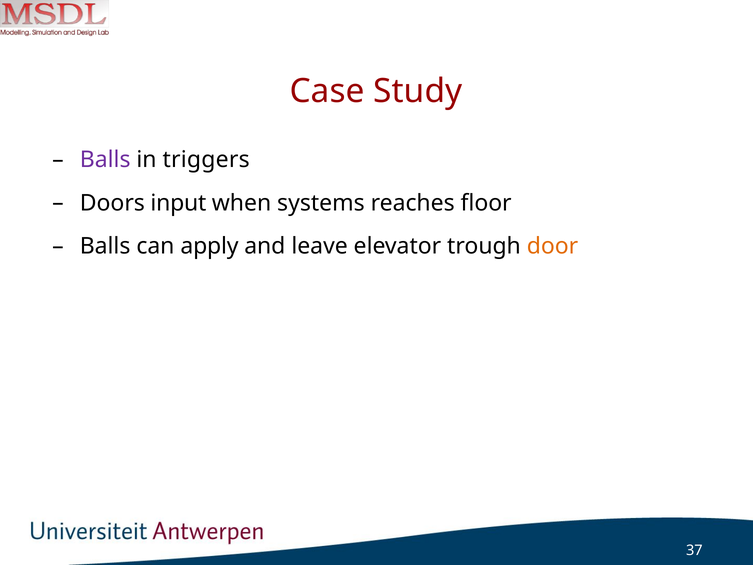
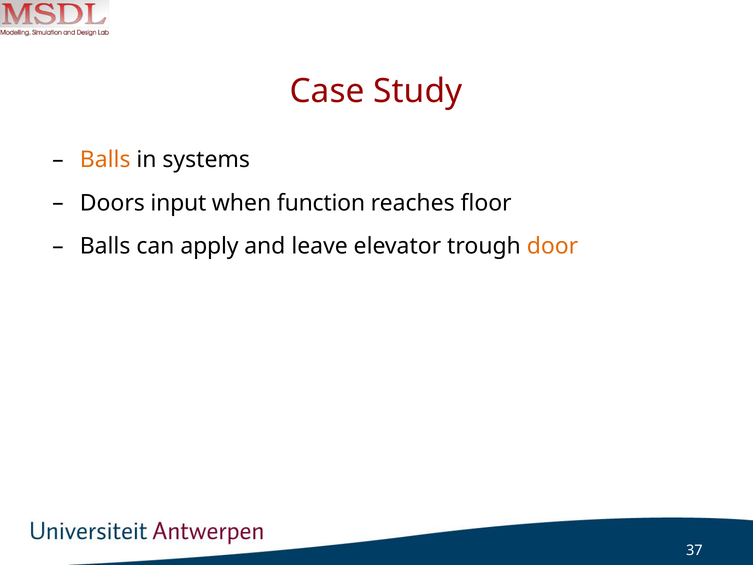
Balls at (105, 160) colour: purple -> orange
triggers: triggers -> systems
systems: systems -> function
